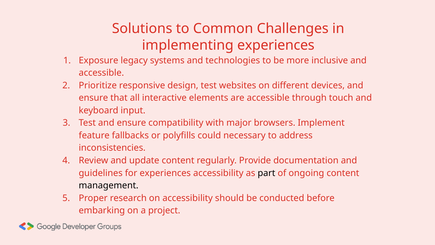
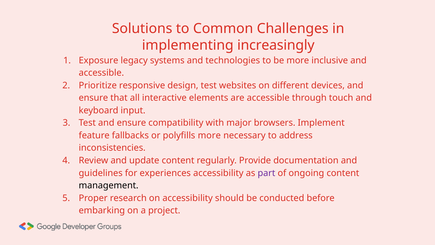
implementing experiences: experiences -> increasingly
polyfills could: could -> more
part colour: black -> purple
